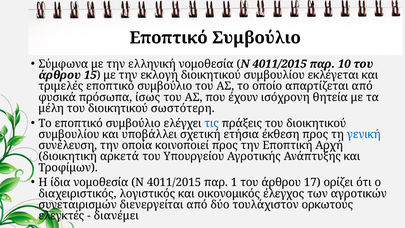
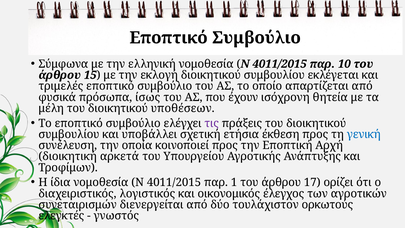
σωστότερη: σωστότερη -> υποθέσεων
τις colour: blue -> purple
διανέμει: διανέμει -> γνωστός
